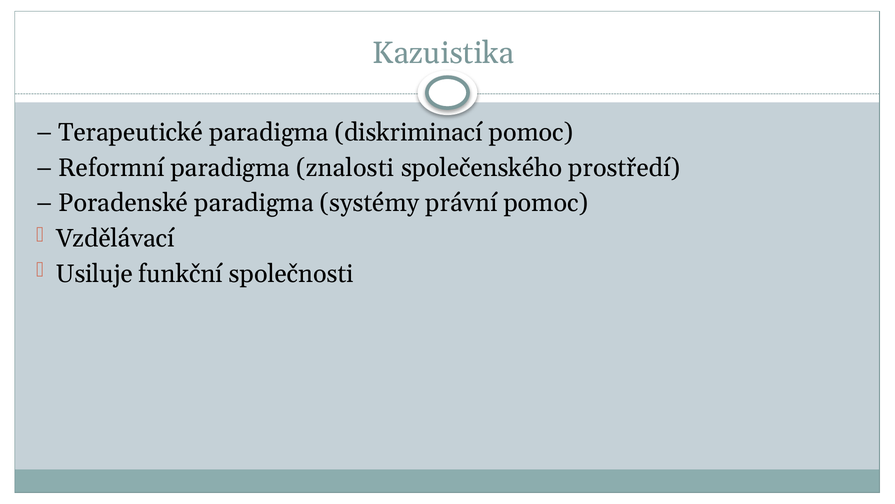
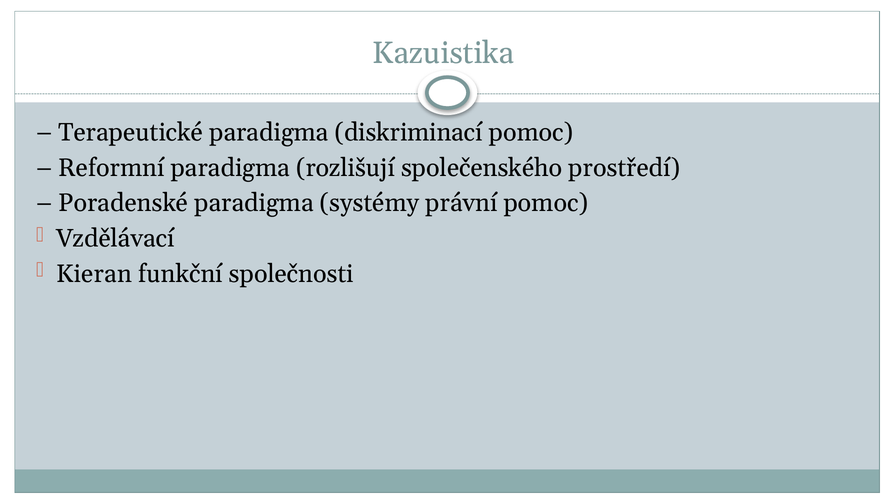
znalosti: znalosti -> rozlišují
Usiluje: Usiluje -> Kieran
